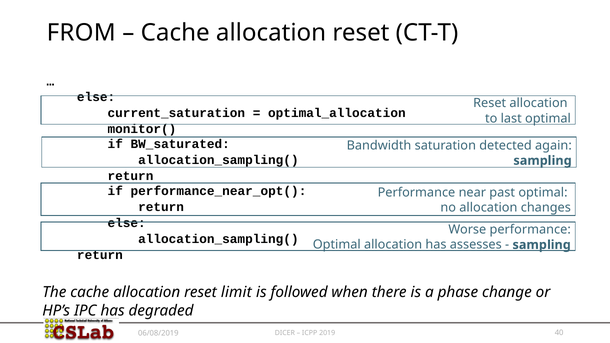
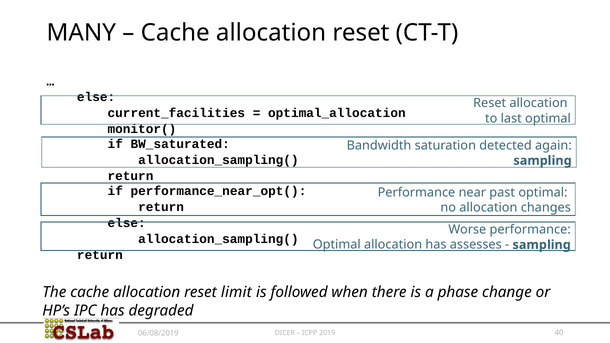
FROM: FROM -> MANY
current_saturation: current_saturation -> current_facilities
